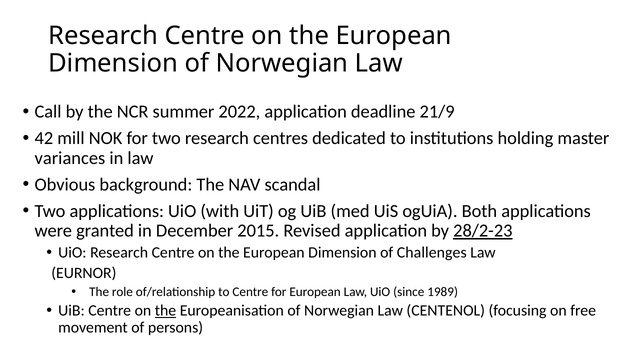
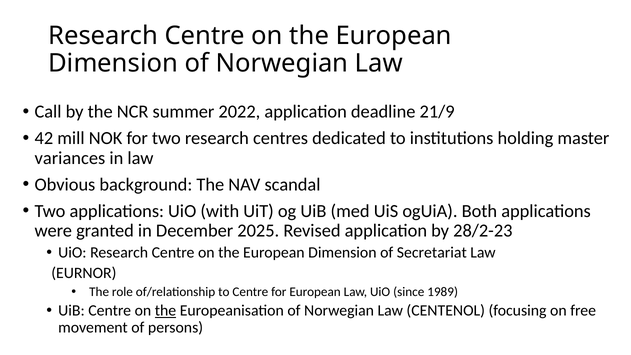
2015: 2015 -> 2025
28/2-23 underline: present -> none
Challenges: Challenges -> Secretariat
